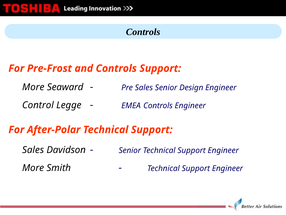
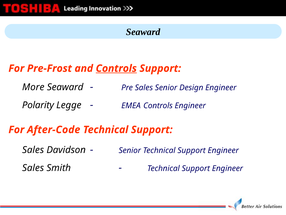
Controls at (143, 32): Controls -> Seaward
Controls at (116, 68) underline: none -> present
Control: Control -> Polarity
After-Polar: After-Polar -> After-Code
More at (33, 168): More -> Sales
